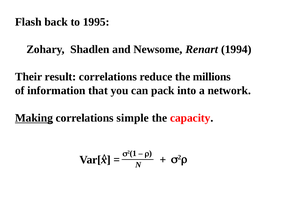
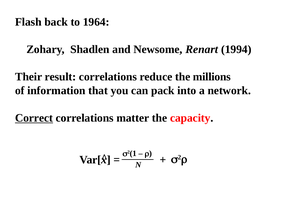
1995: 1995 -> 1964
Making: Making -> Correct
simple: simple -> matter
